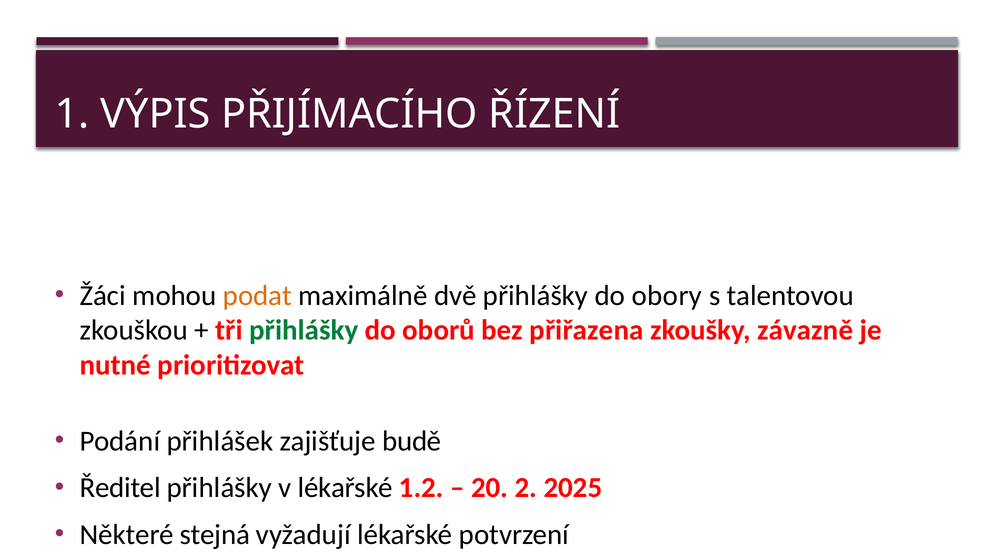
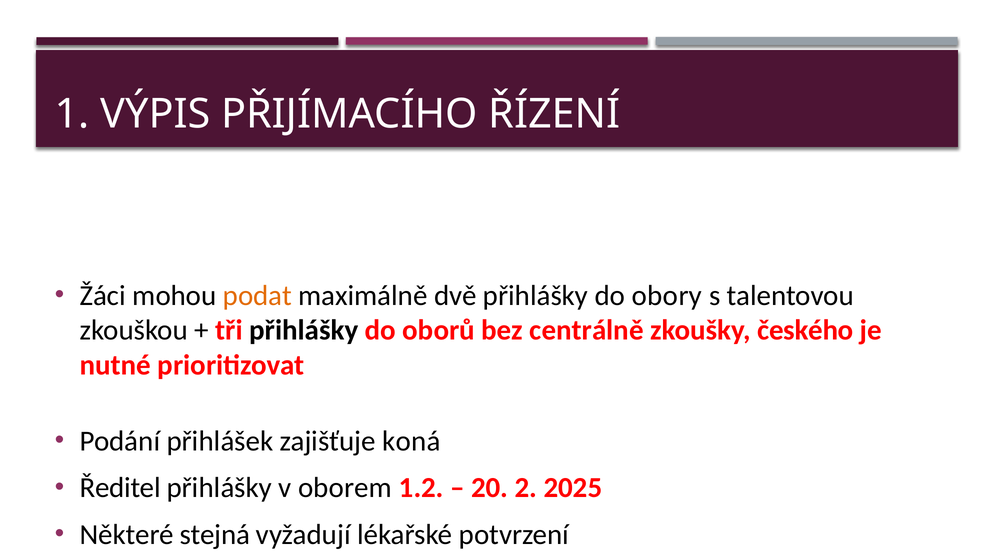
přihlášky at (304, 330) colour: green -> black
přiřazena: přiřazena -> centrálně
závazně: závazně -> českého
budě: budě -> koná
v lékařské: lékařské -> oborem
